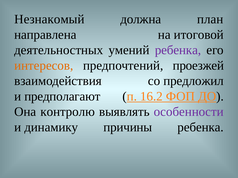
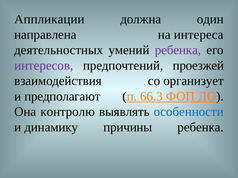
Незнакомый: Незнакомый -> Аппликации
план: план -> один
итоговой: итоговой -> интереса
интересов colour: orange -> purple
предложил: предложил -> организует
16.2: 16.2 -> 66.3
особенности colour: purple -> blue
